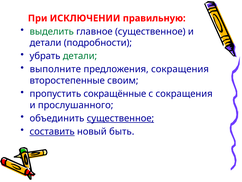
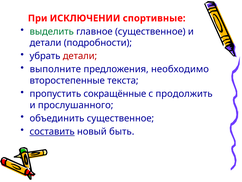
правильную: правильную -> спортивные
детали at (80, 56) colour: green -> red
предложения сокращения: сокращения -> необходимо
своим: своим -> текста
с сокращения: сокращения -> продолжить
существенное at (120, 118) underline: present -> none
